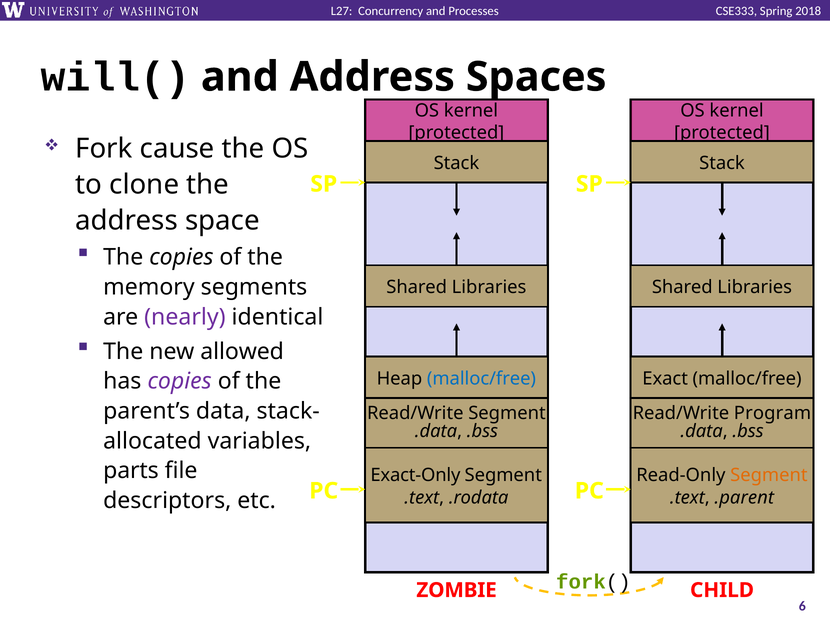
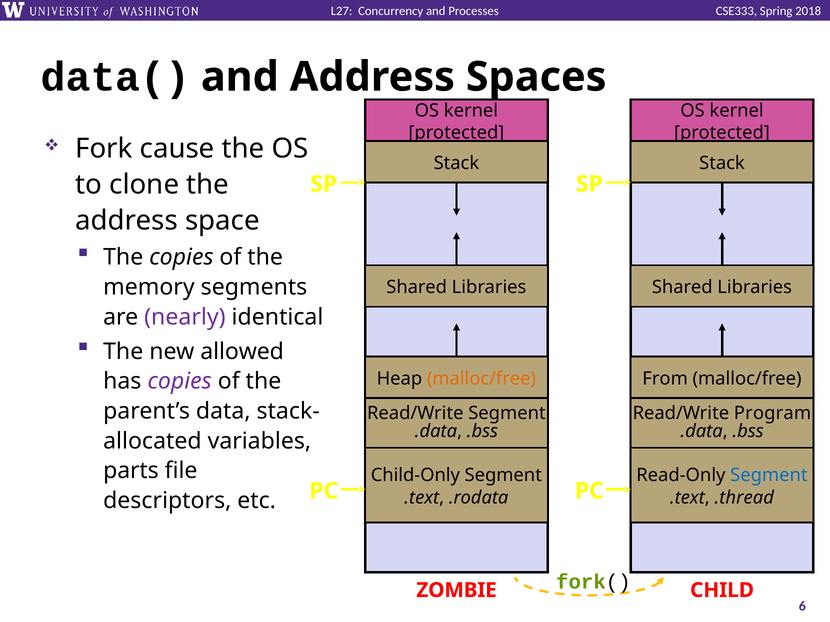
will(: will( -> data(
malloc/free at (482, 379) colour: blue -> orange
Exact: Exact -> From
Exact-Only: Exact-Only -> Child-Only
Segment at (769, 476) colour: orange -> blue
.parent: .parent -> .thread
